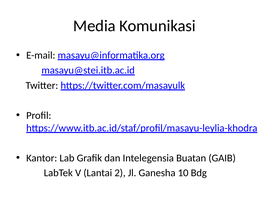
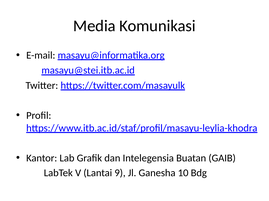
2: 2 -> 9
